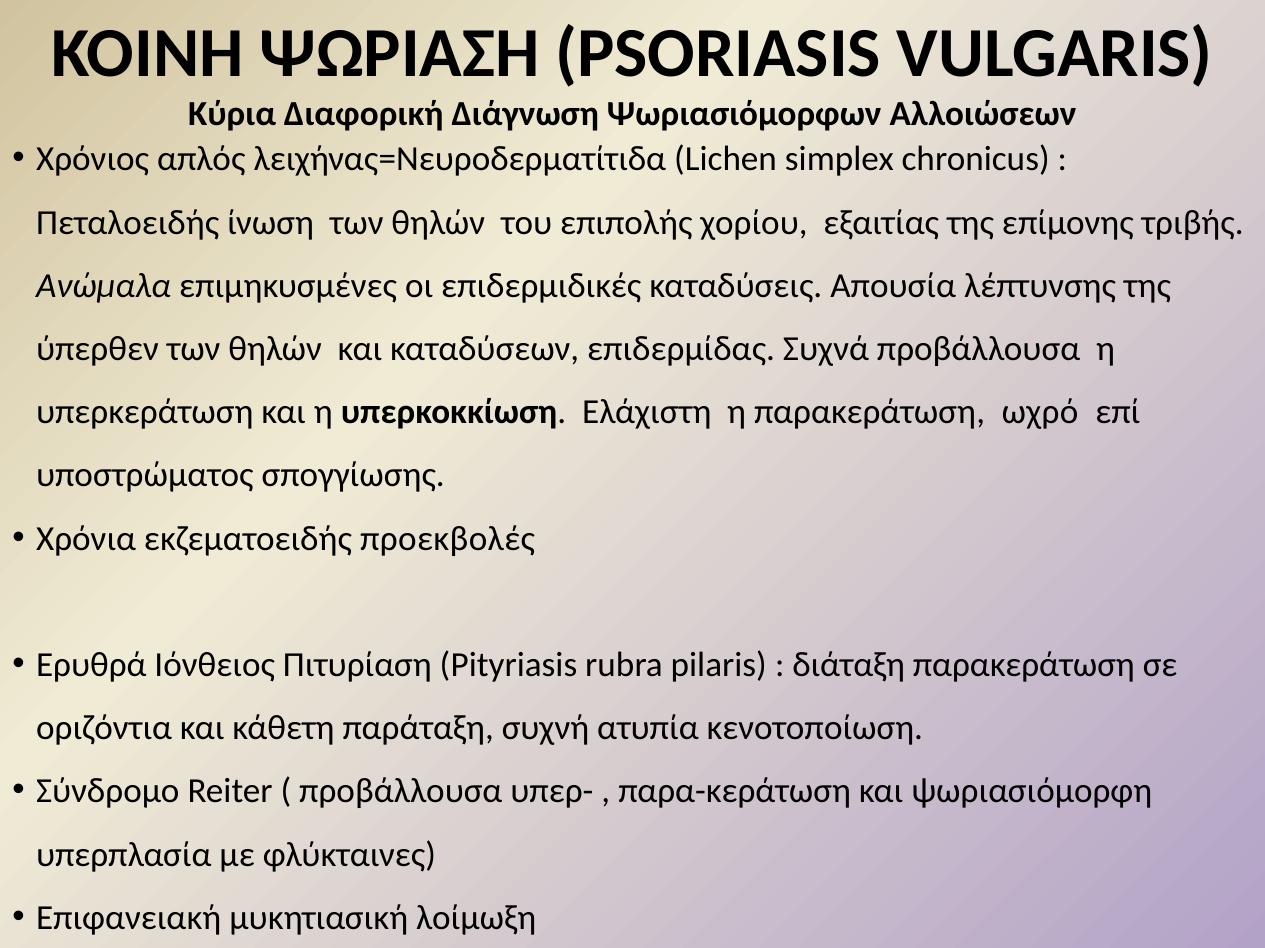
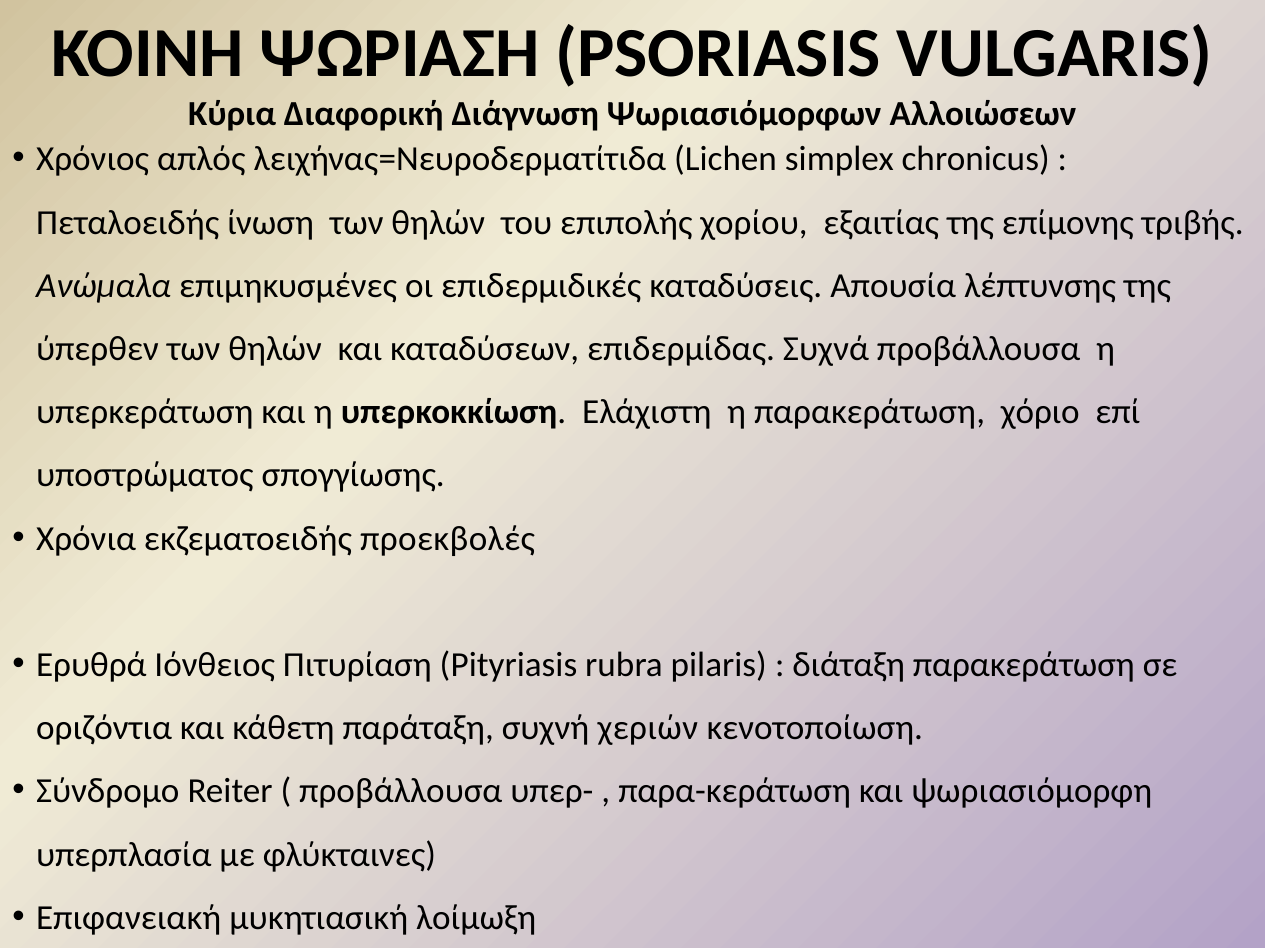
ωχρό: ωχρό -> χόριο
ατυπία: ατυπία -> χεριών
